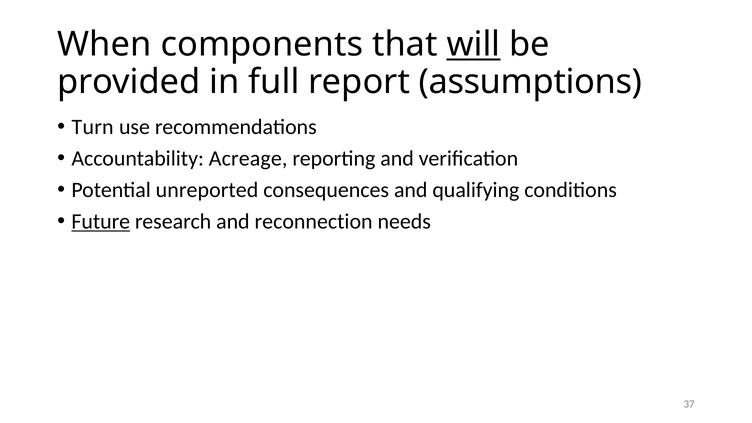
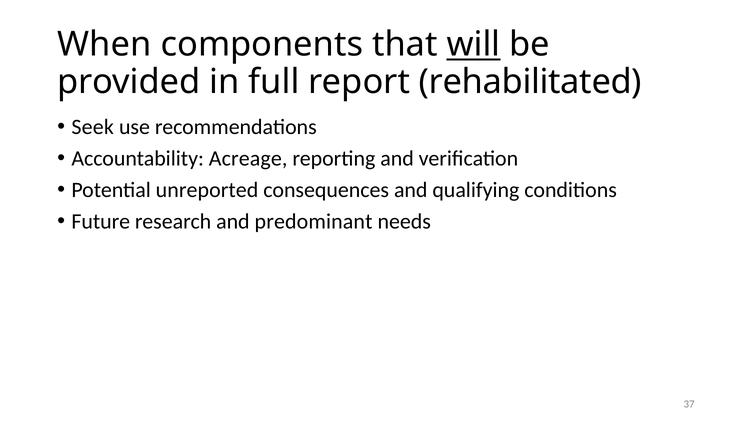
assumptions: assumptions -> rehabilitated
Turn: Turn -> Seek
Future underline: present -> none
reconnection: reconnection -> predominant
